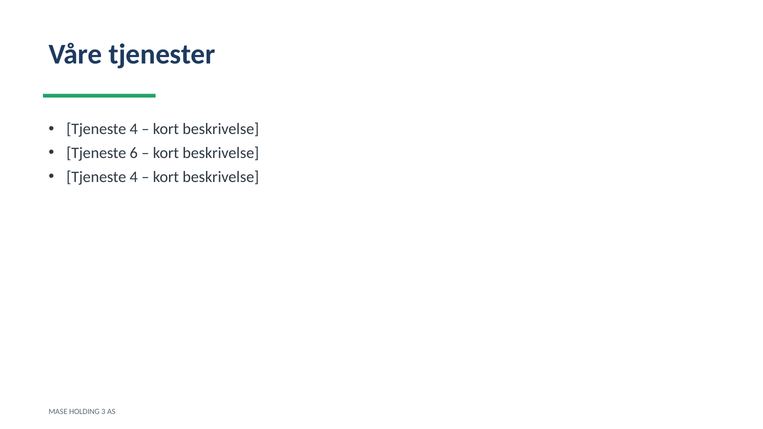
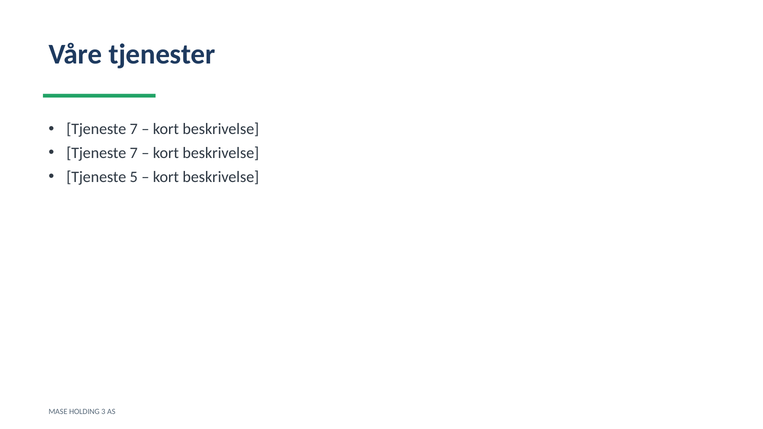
4 at (134, 129): 4 -> 7
6 at (134, 153): 6 -> 7
4 at (134, 177): 4 -> 5
